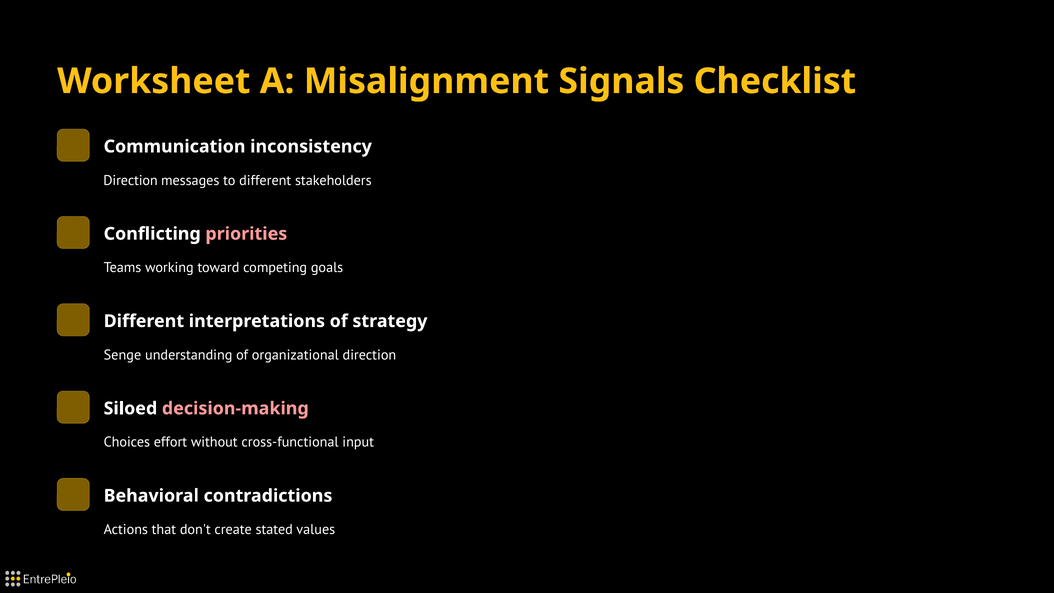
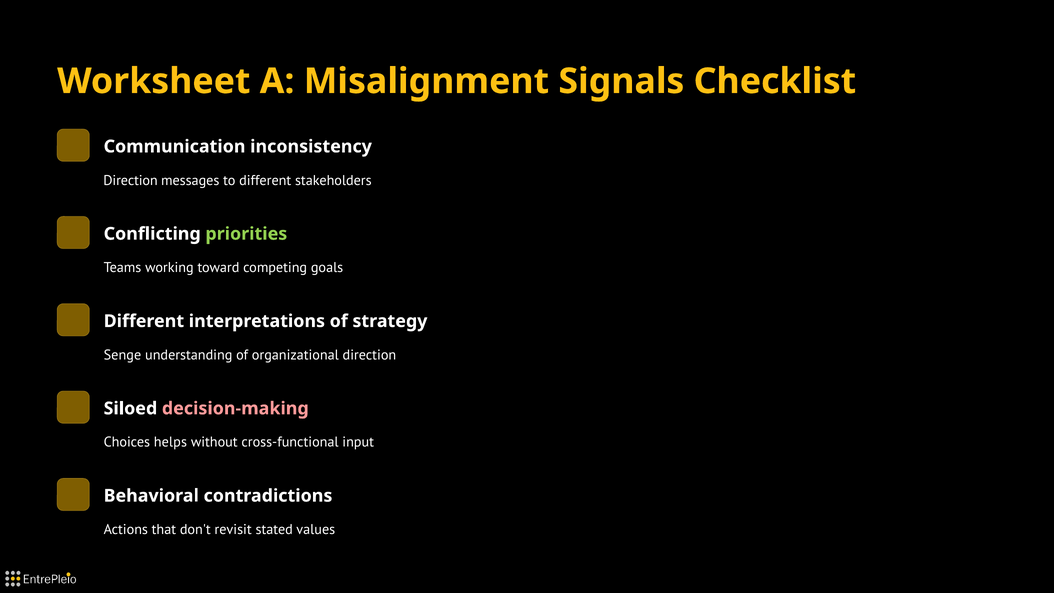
priorities colour: pink -> light green
effort: effort -> helps
create: create -> revisit
